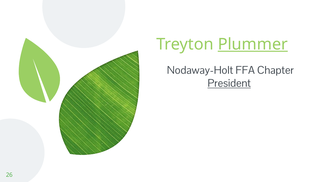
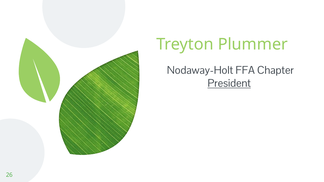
Plummer underline: present -> none
